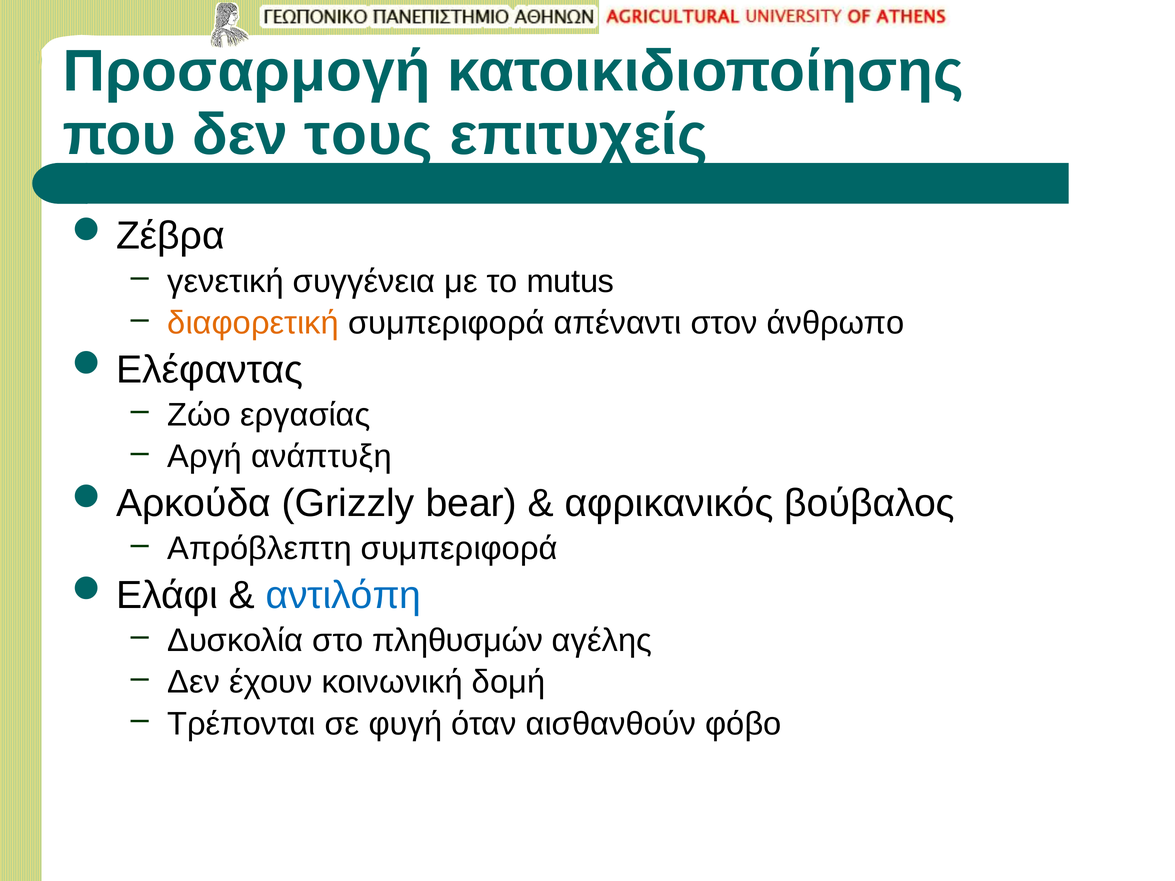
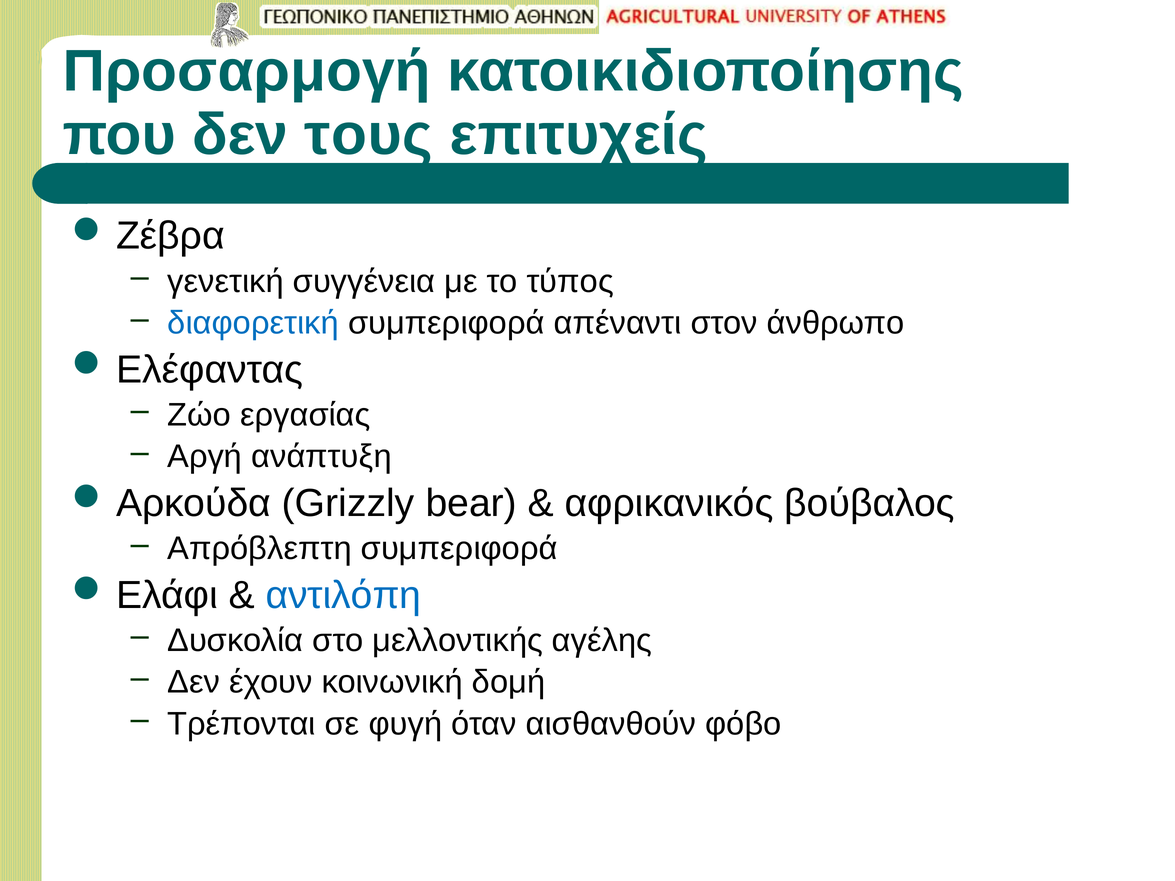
mutus: mutus -> τύπος
διαφορετική colour: orange -> blue
πληθυσμών: πληθυσμών -> μελλοντικής
